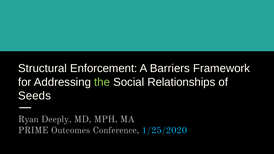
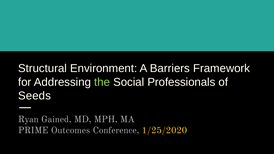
Enforcement: Enforcement -> Environment
Relationships: Relationships -> Professionals
Deeply: Deeply -> Gained
1/25/2020 colour: light blue -> yellow
